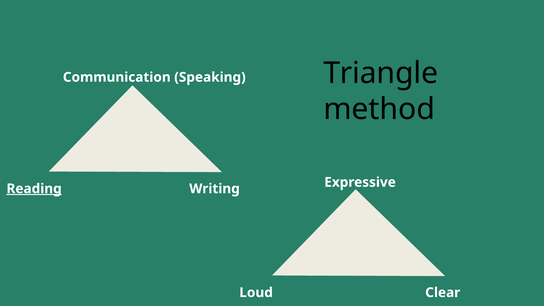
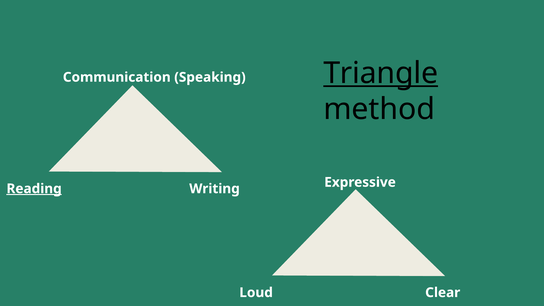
Triangle underline: none -> present
